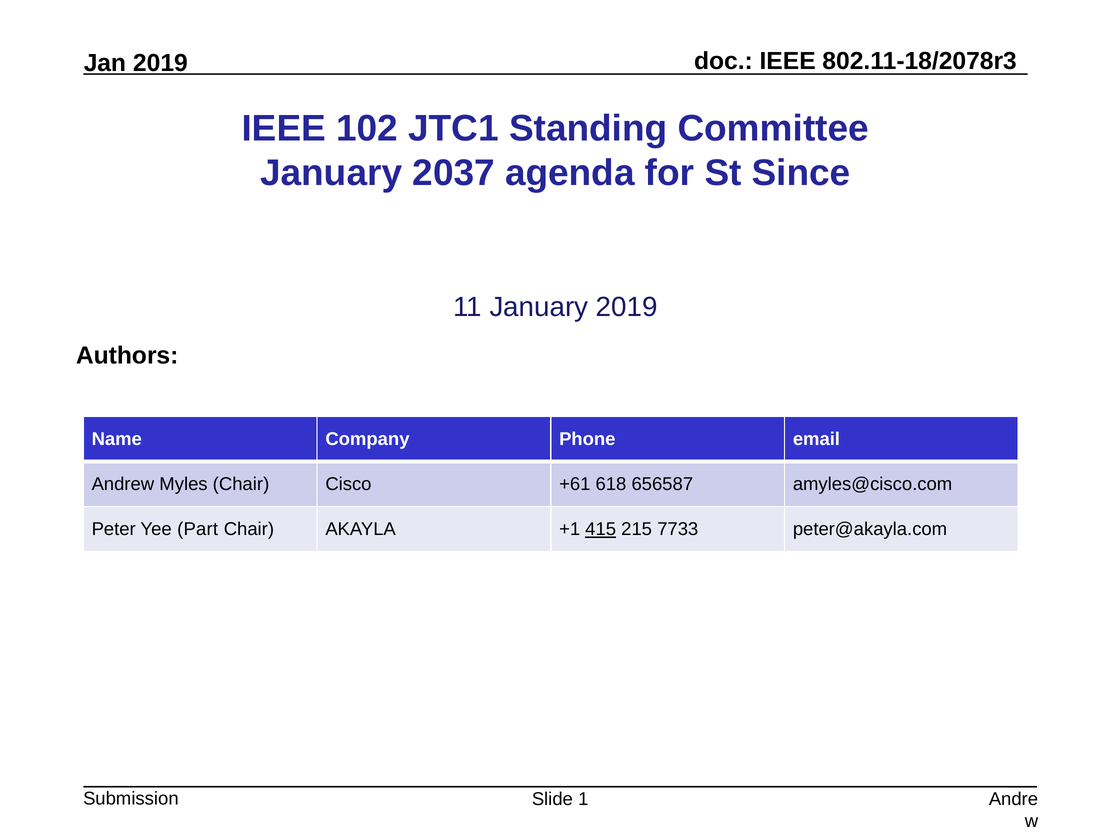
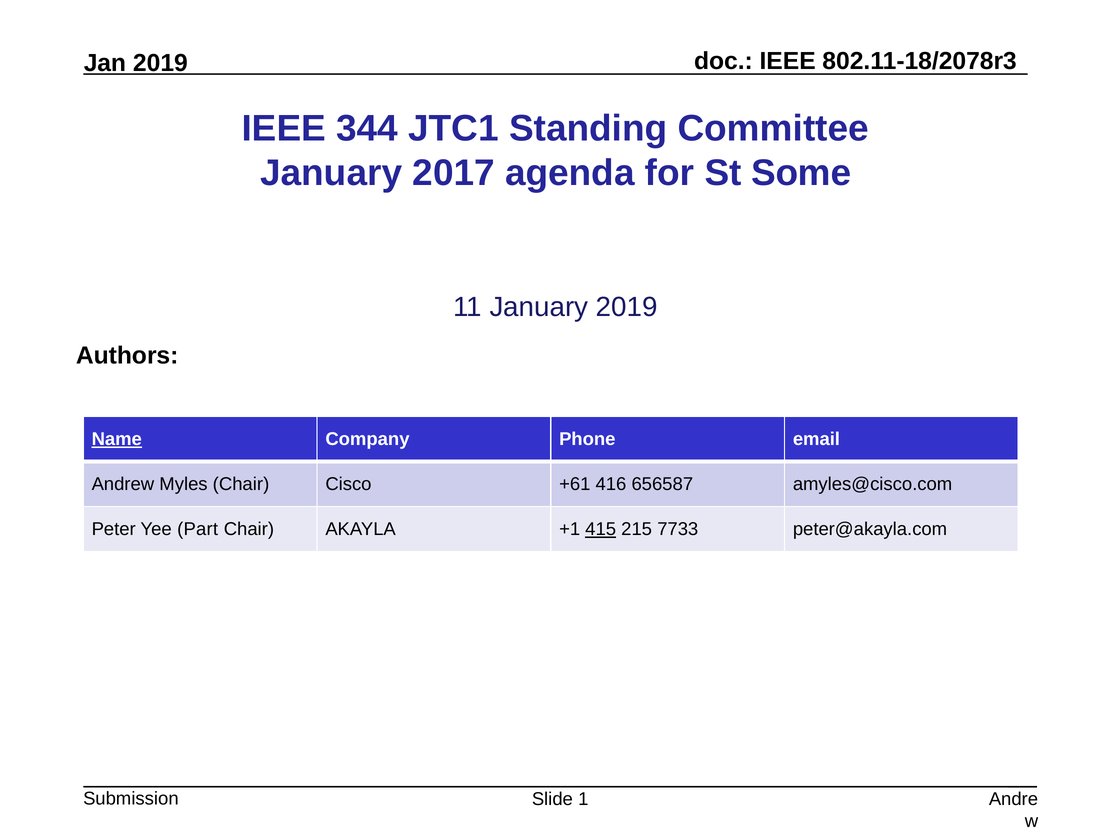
102: 102 -> 344
2037: 2037 -> 2017
Since: Since -> Some
Name underline: none -> present
618: 618 -> 416
